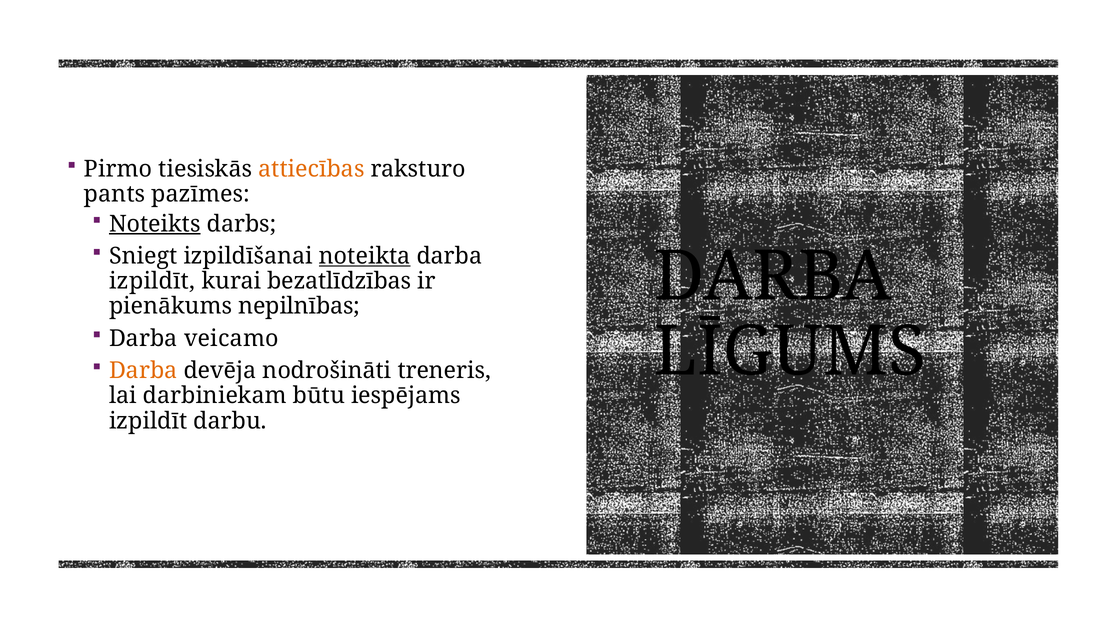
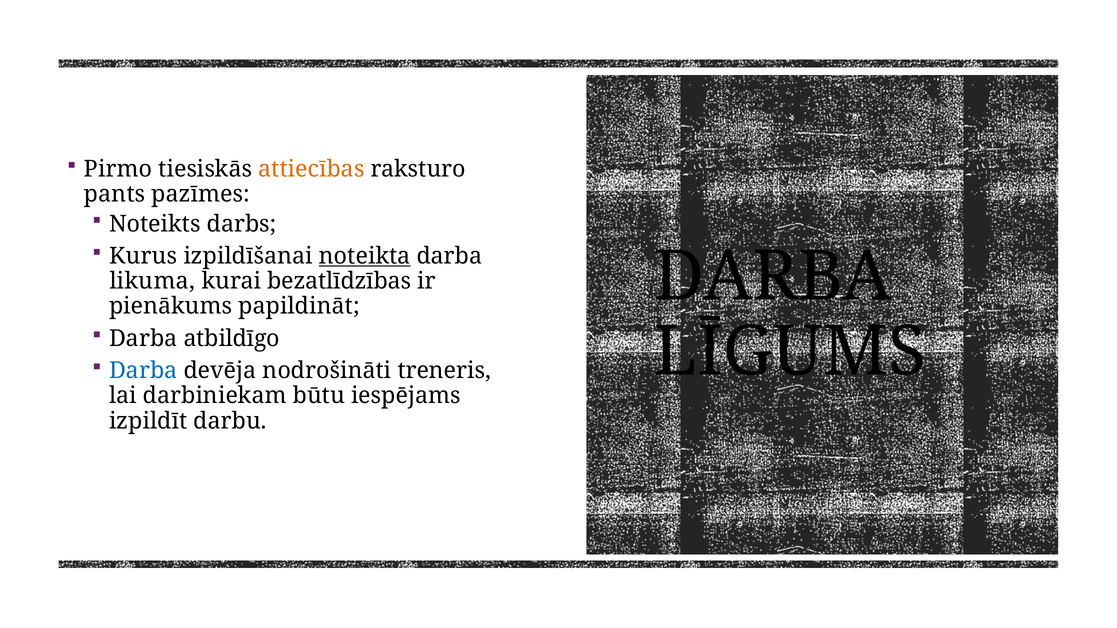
Noteikts underline: present -> none
Sniegt: Sniegt -> Kurus
izpildīt at (152, 281): izpildīt -> likuma
nepilnības: nepilnības -> papildināt
veicamo: veicamo -> atbildīgo
Darba at (143, 371) colour: orange -> blue
